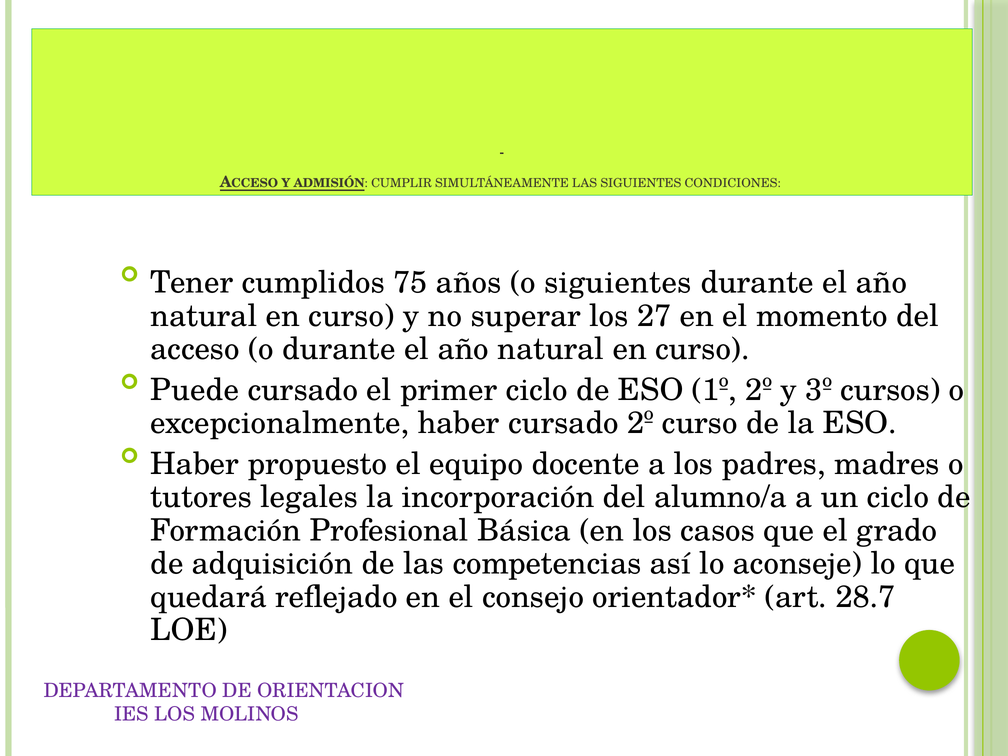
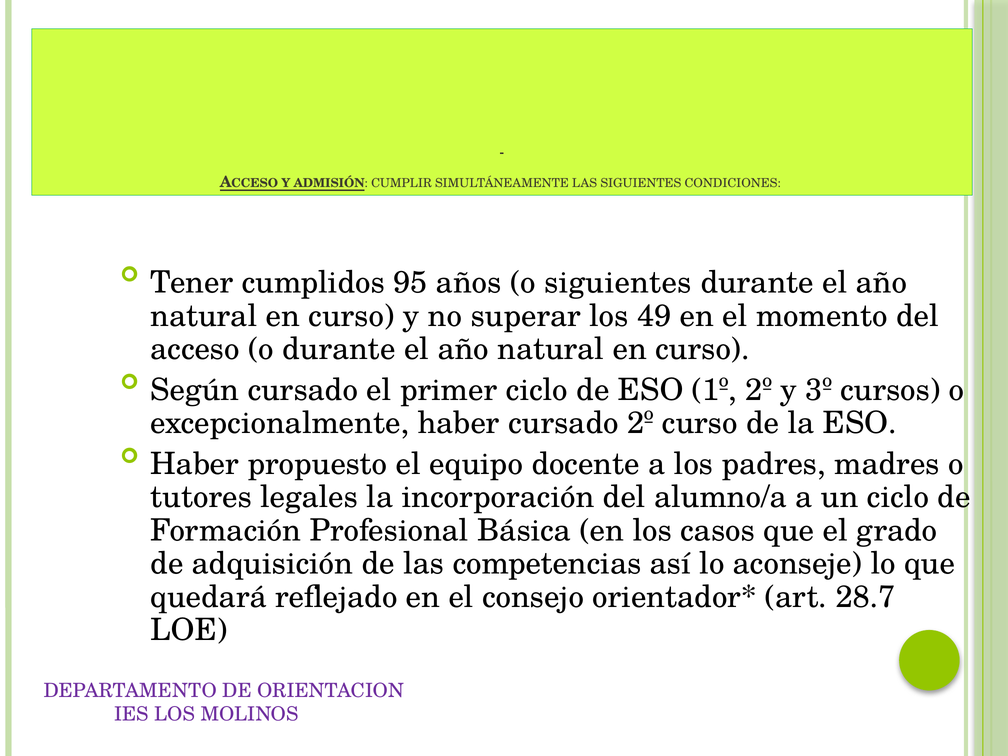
75: 75 -> 95
27: 27 -> 49
Puede: Puede -> Según
